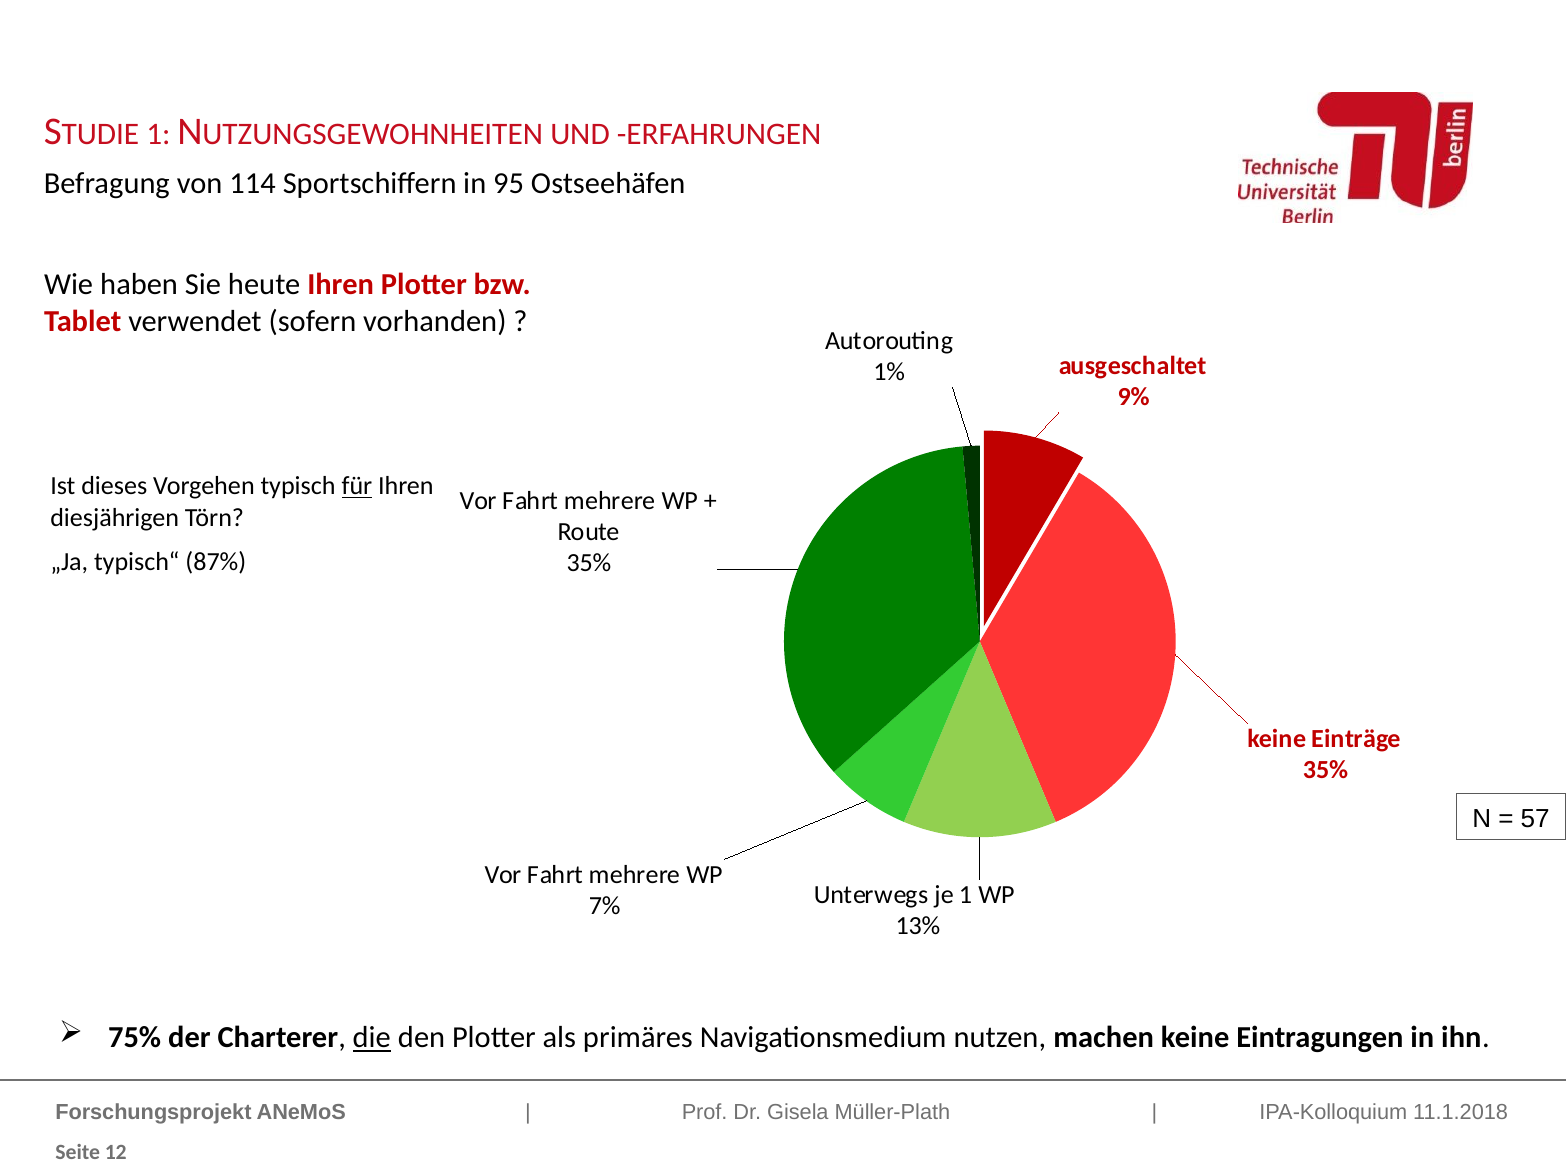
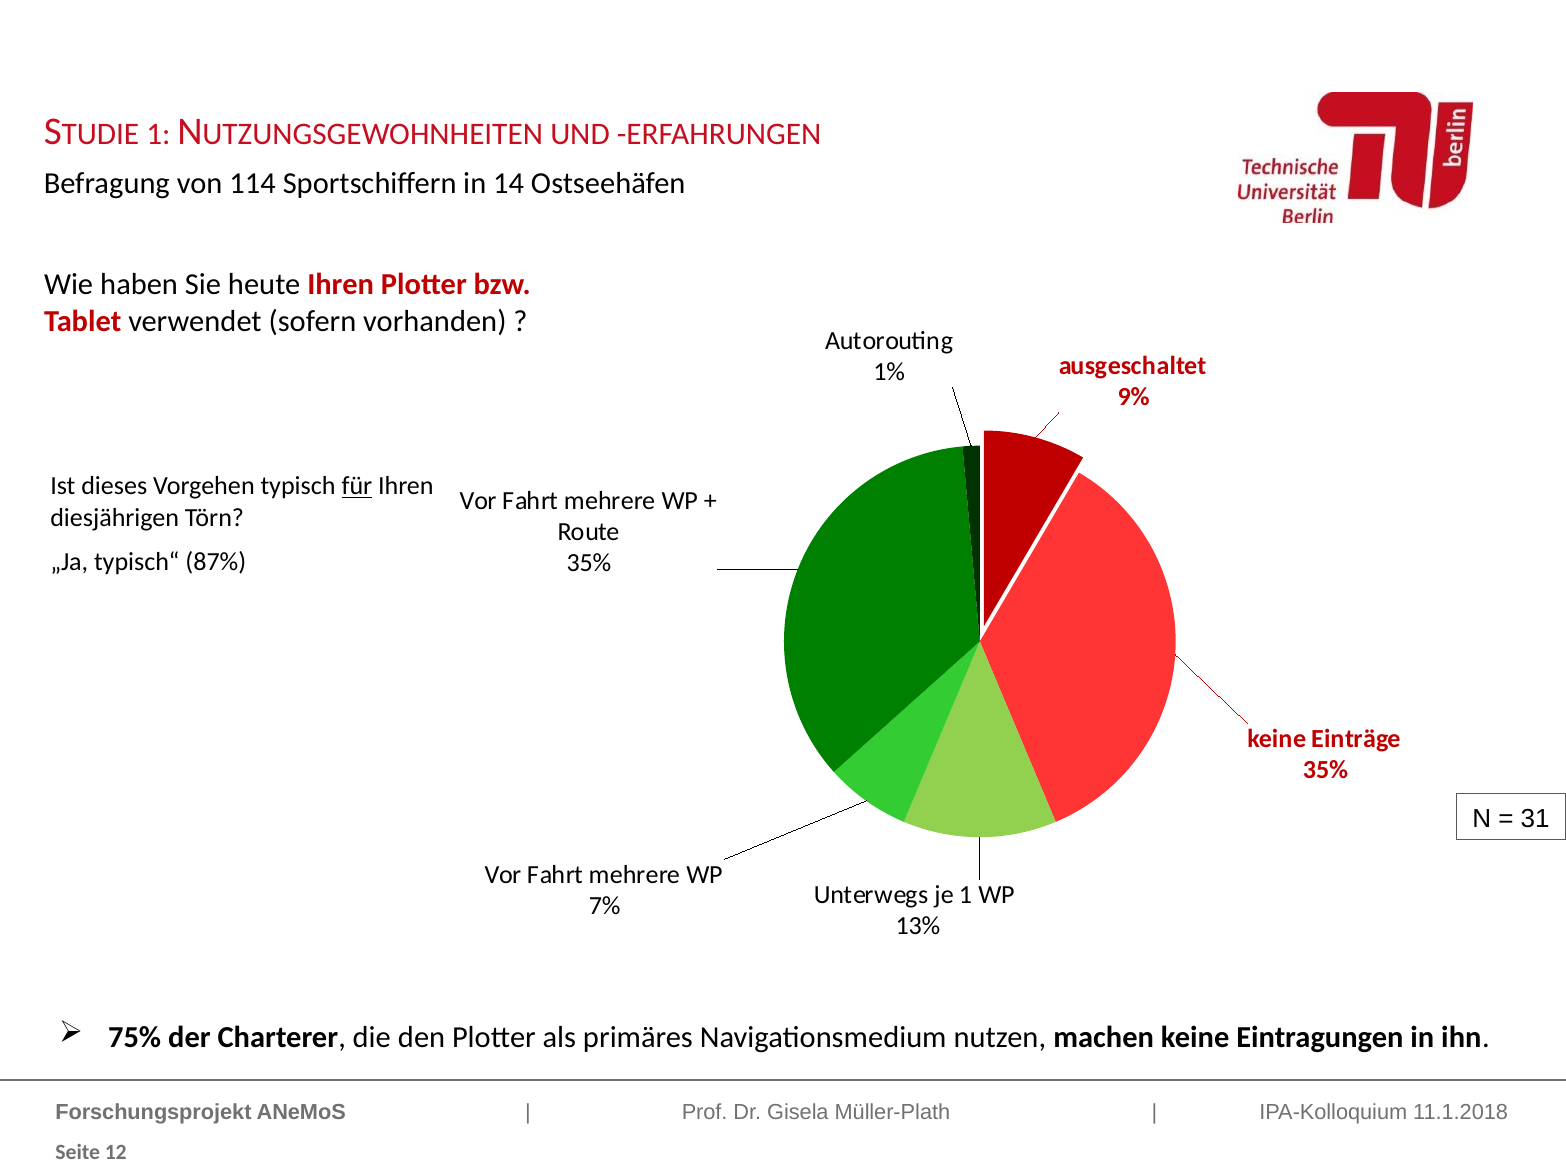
95: 95 -> 14
57: 57 -> 31
die underline: present -> none
